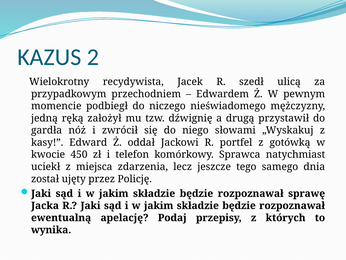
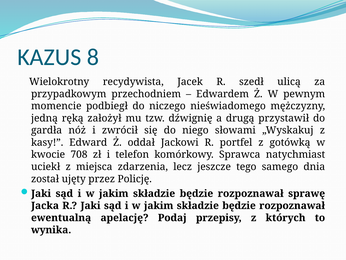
2: 2 -> 8
450: 450 -> 708
